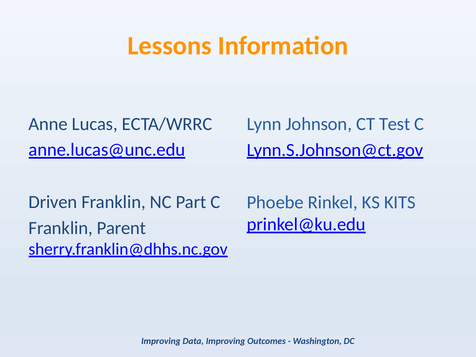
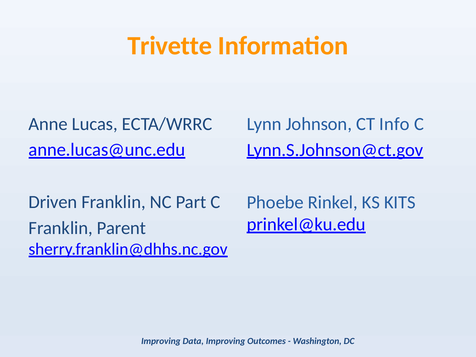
Lessons: Lessons -> Trivette
Test: Test -> Info
